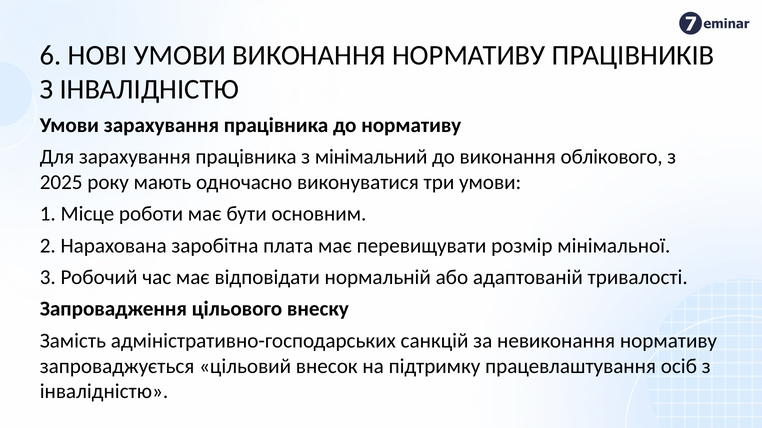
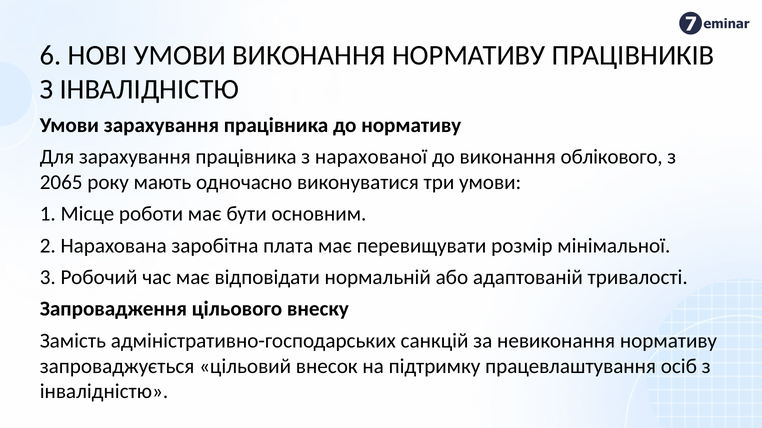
мінімальний: мінімальний -> нарахованої
2025: 2025 -> 2065
